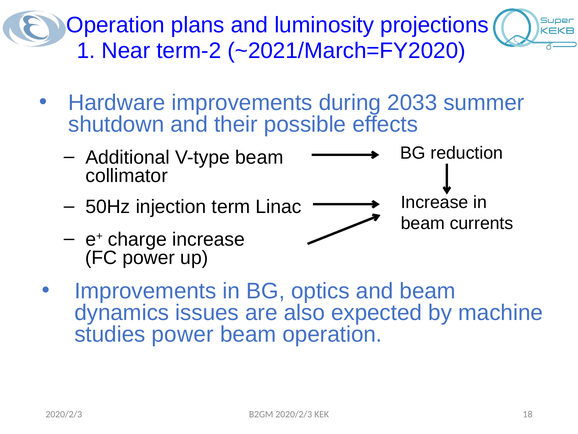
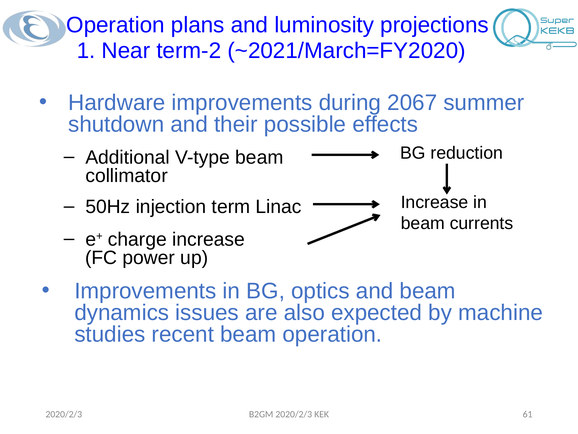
2033: 2033 -> 2067
studies power: power -> recent
18: 18 -> 61
